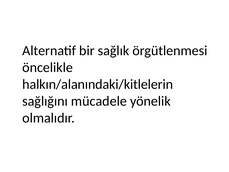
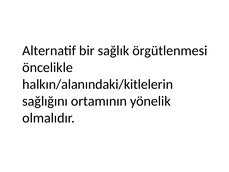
mücadele: mücadele -> ortamının
